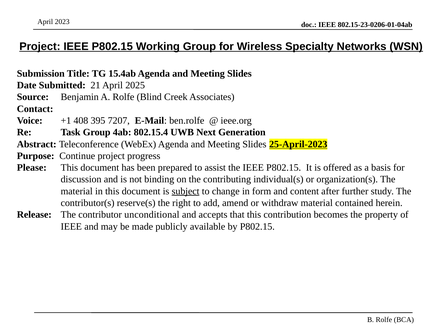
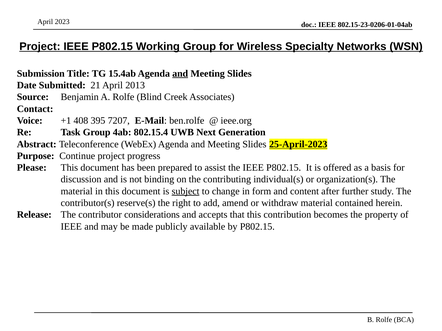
and at (180, 74) underline: none -> present
2025: 2025 -> 2013
unconditional: unconditional -> considerations
